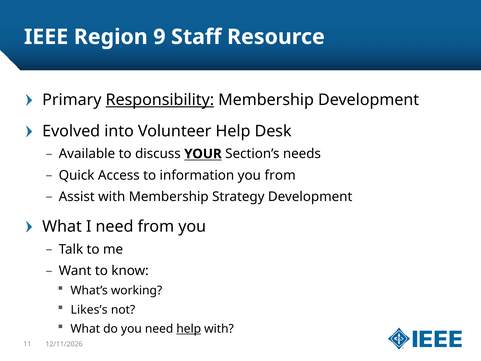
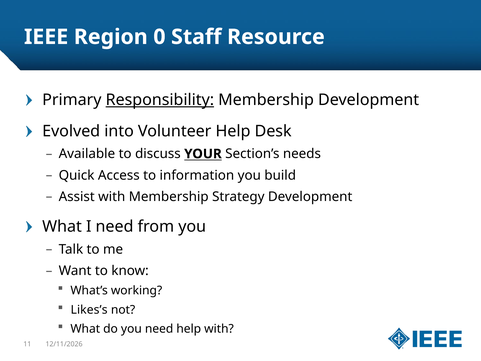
9: 9 -> 0
you from: from -> build
help at (189, 329) underline: present -> none
